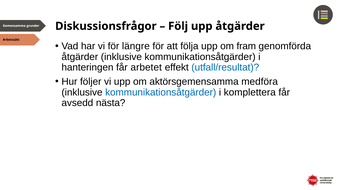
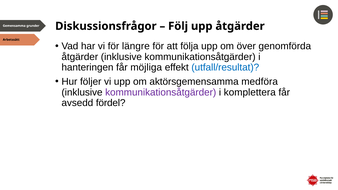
fram: fram -> över
arbetet: arbetet -> möjliga
kommunikationsåtgärder at (161, 92) colour: blue -> purple
nästa: nästa -> fördel
